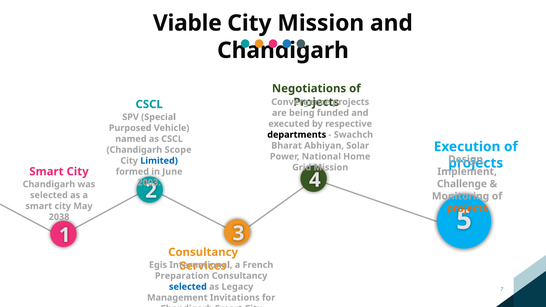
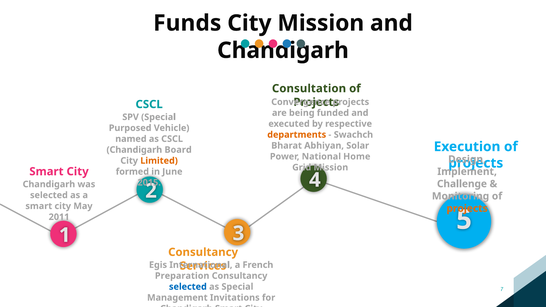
Viable: Viable -> Funds
Negotiations: Negotiations -> Consultation
departments colour: black -> orange
Scope: Scope -> Board
Limited at (159, 161) colour: blue -> orange
2003: 2003 -> 2015
2038: 2038 -> 2011
as Legacy: Legacy -> Special
